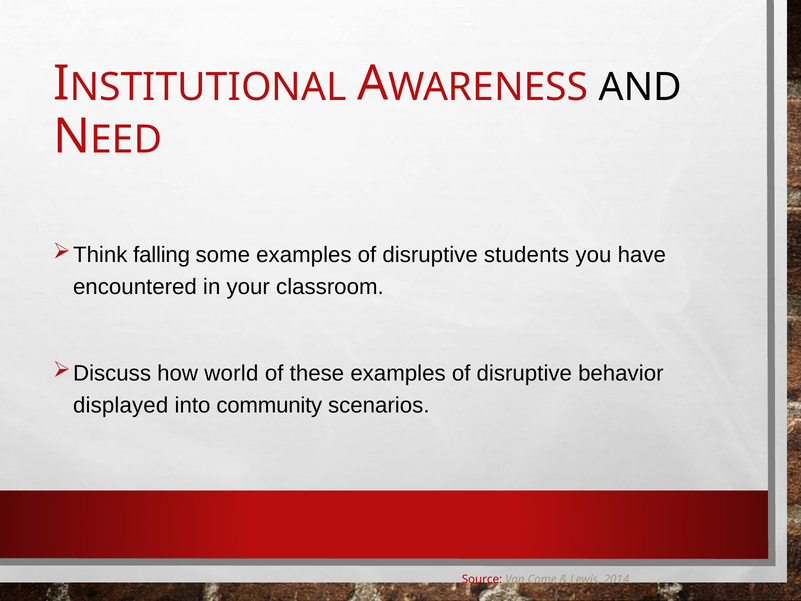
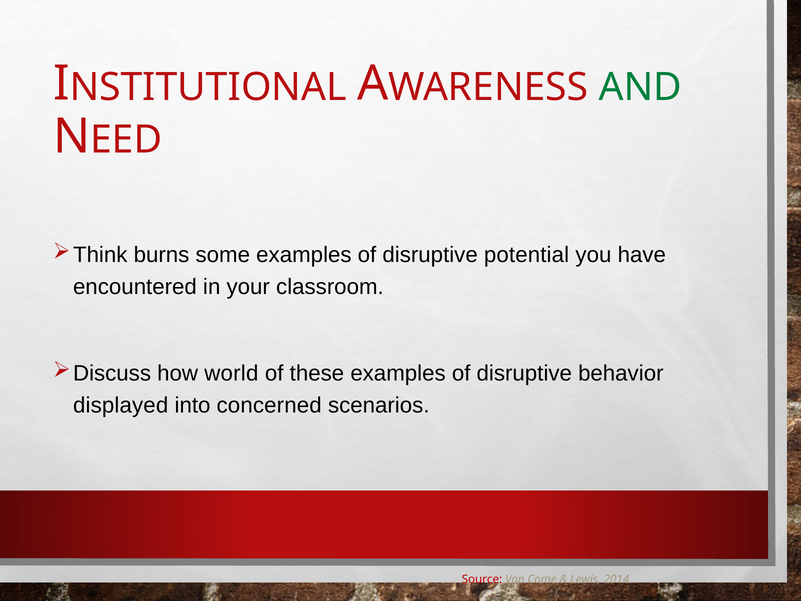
AND colour: black -> green
falling: falling -> burns
students: students -> potential
community: community -> concerned
